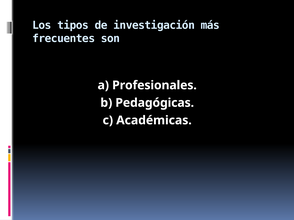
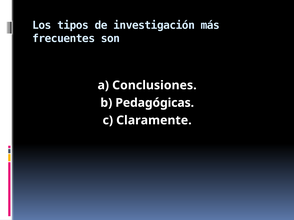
Profesionales: Profesionales -> Conclusiones
Académicas: Académicas -> Claramente
